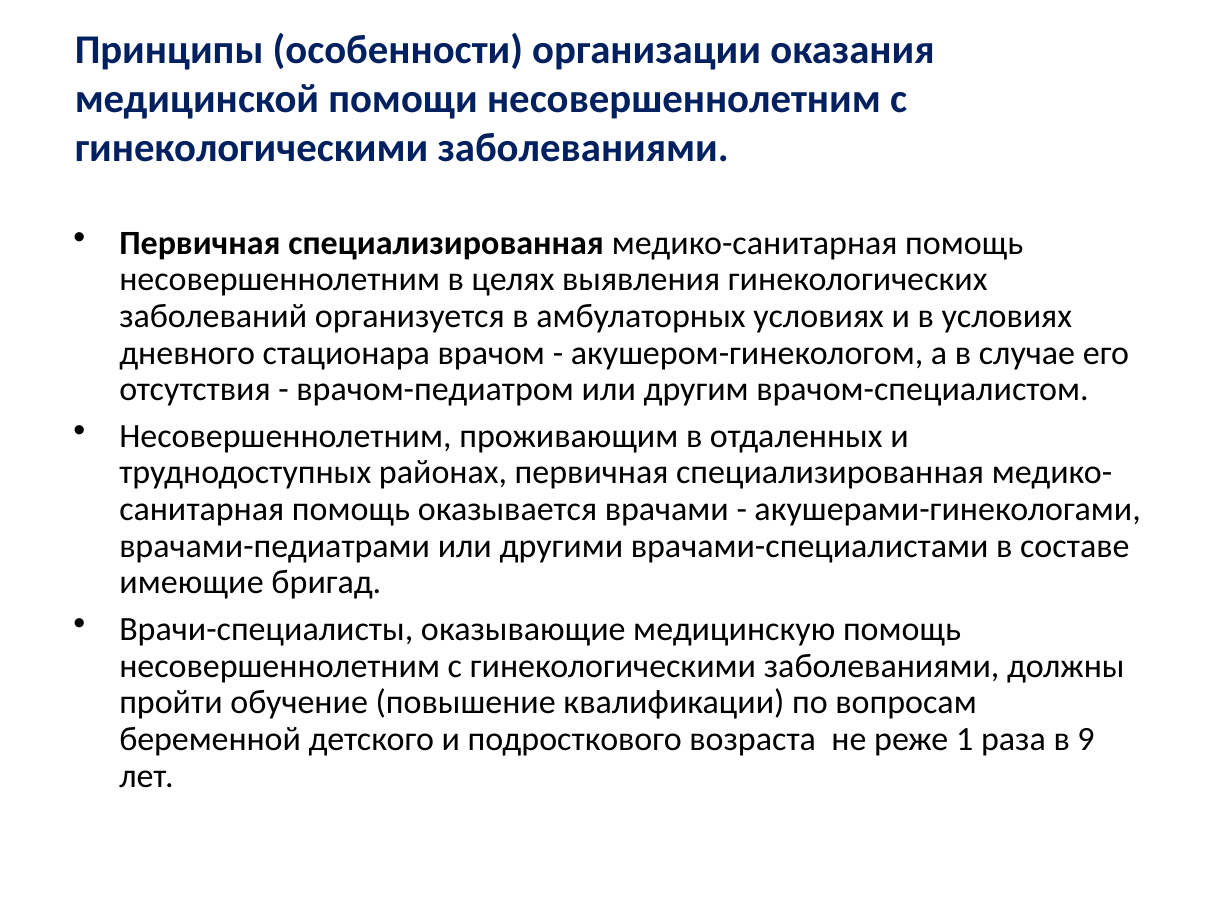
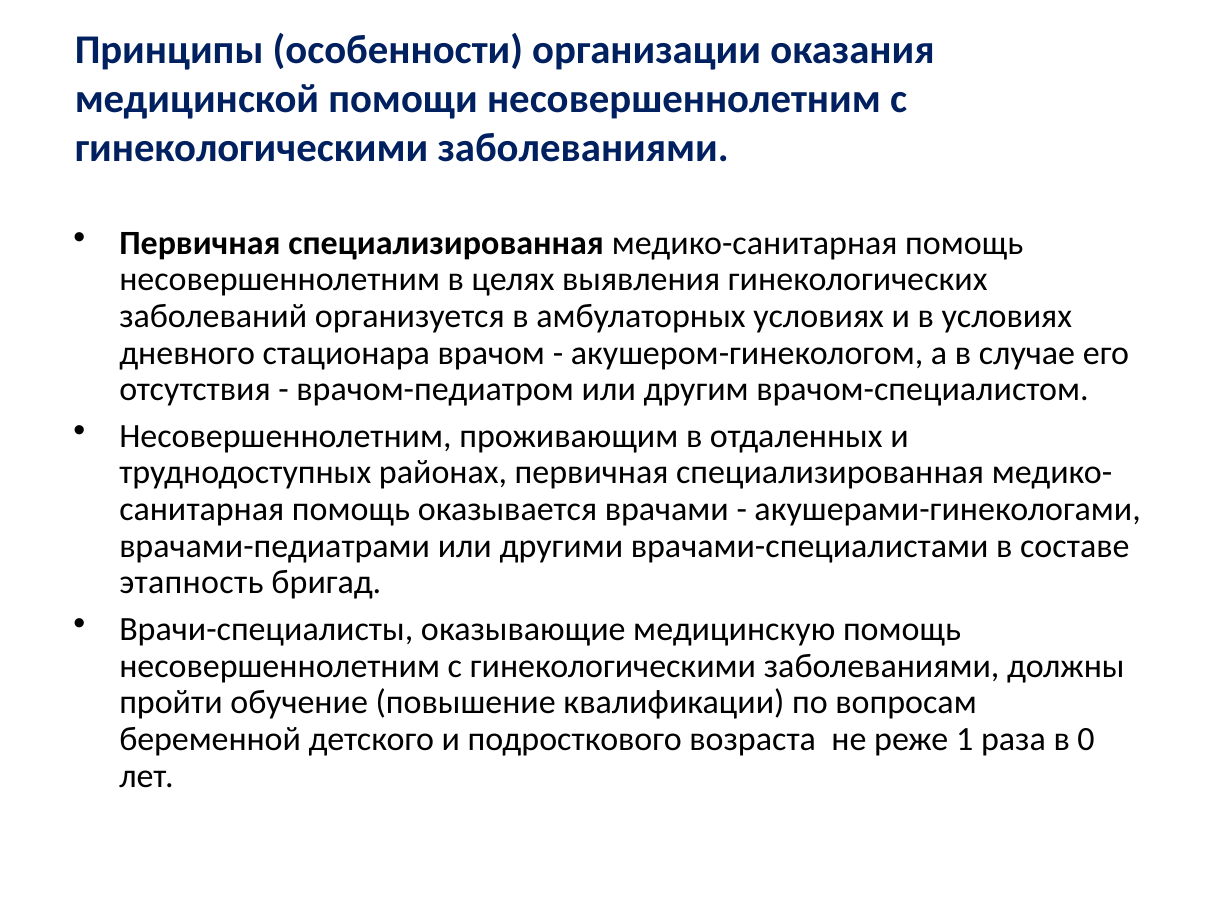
имеющие: имеющие -> этапность
9: 9 -> 0
